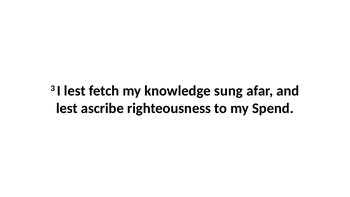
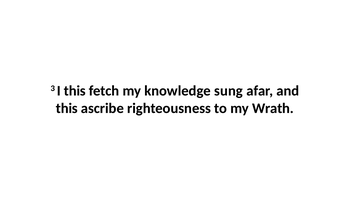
I lest: lest -> this
lest at (67, 108): lest -> this
Spend: Spend -> Wrath
